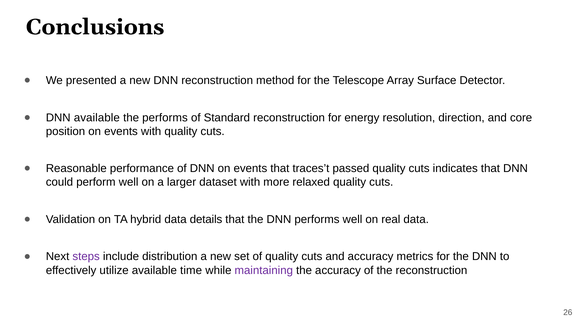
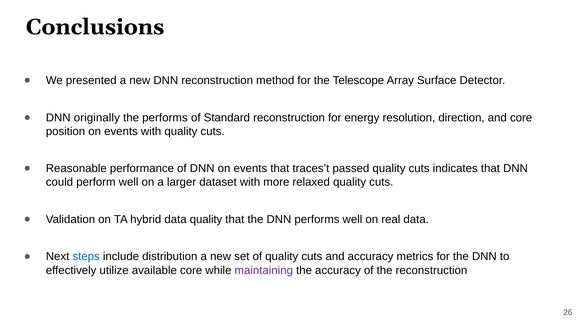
DNN available: available -> originally
data details: details -> quality
steps colour: purple -> blue
available time: time -> core
